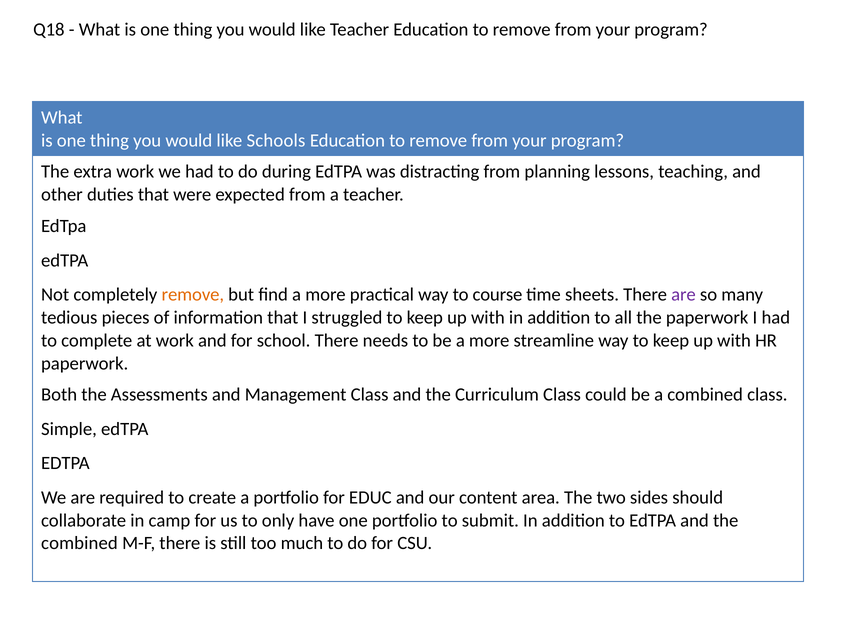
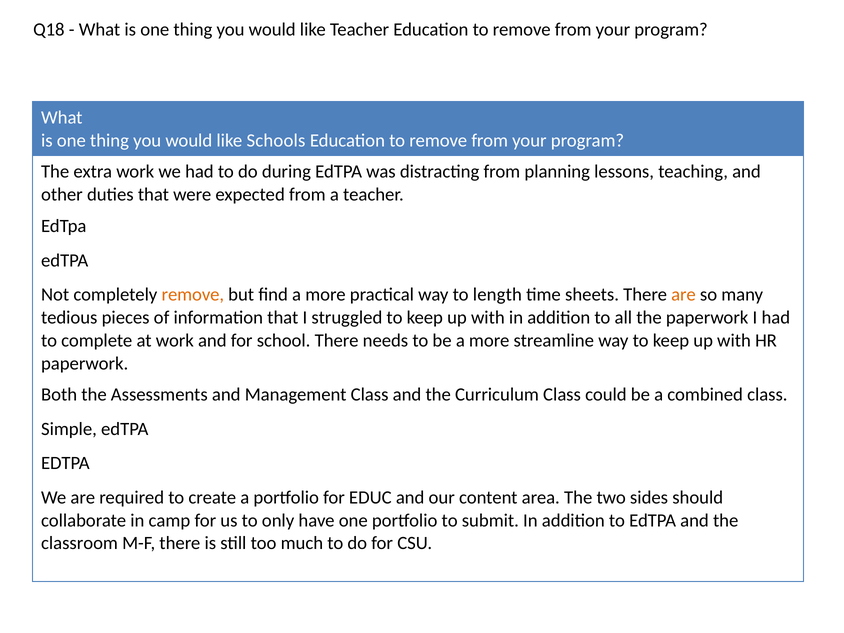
course: course -> length
are at (684, 295) colour: purple -> orange
combined at (79, 543): combined -> classroom
